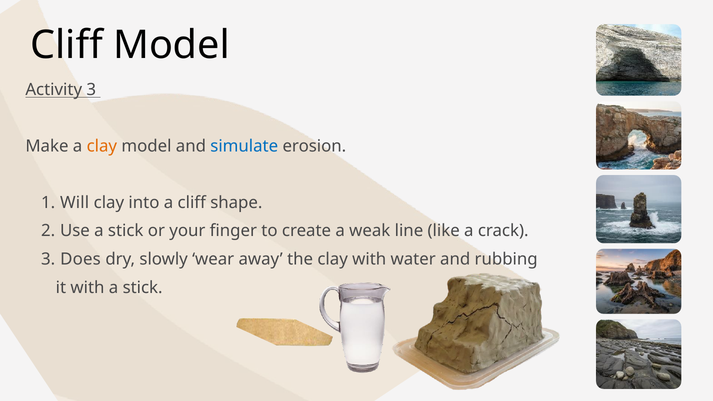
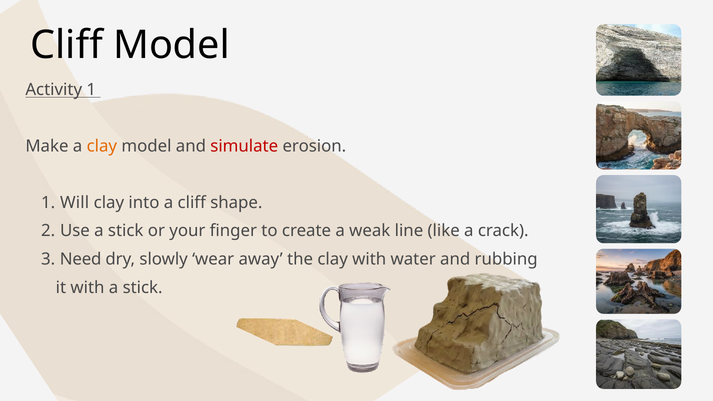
Activity 3: 3 -> 1
simulate colour: blue -> red
Does: Does -> Need
